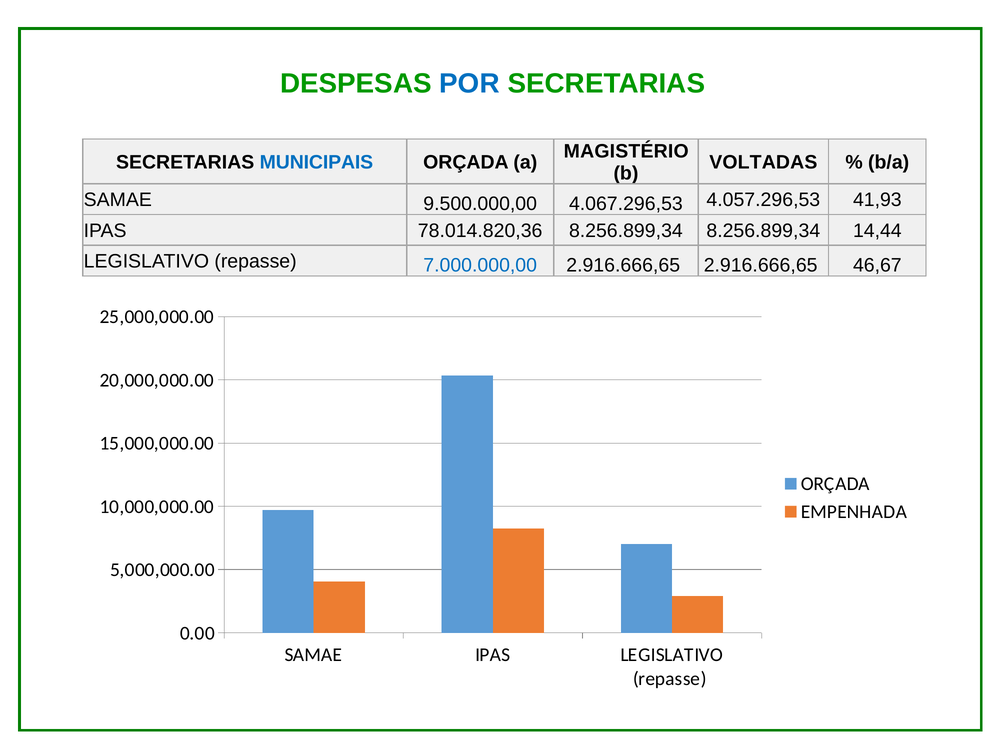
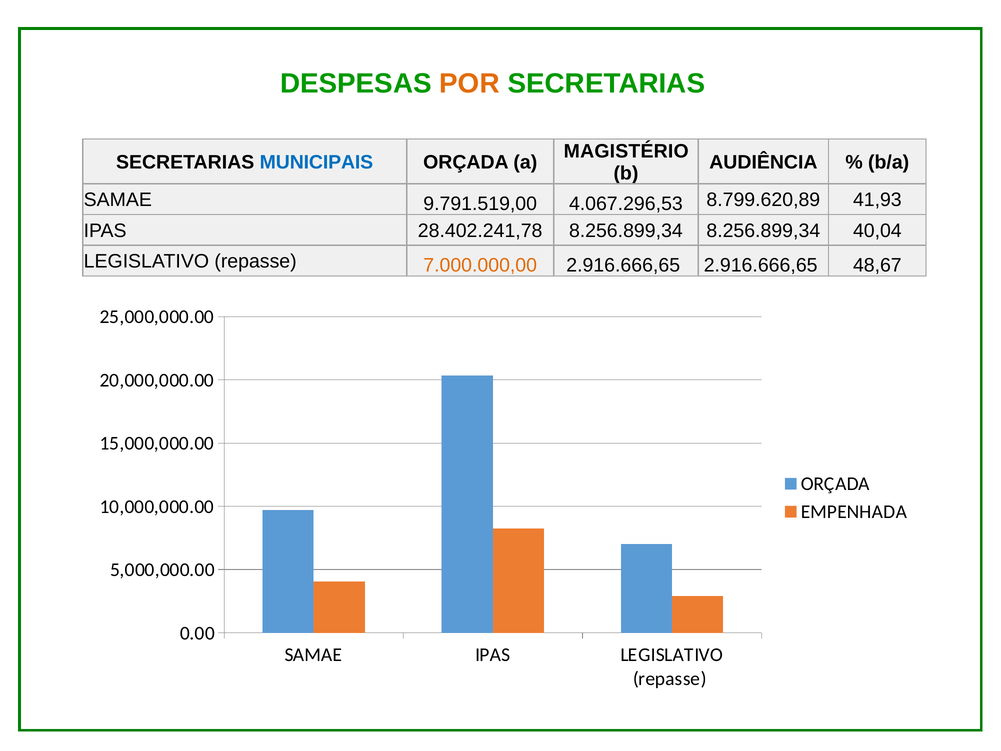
POR colour: blue -> orange
VOLTADAS: VOLTADAS -> AUDIÊNCIA
9.500.000,00: 9.500.000,00 -> 9.791.519,00
4.057.296,53: 4.057.296,53 -> 8.799.620,89
78.014.820,36: 78.014.820,36 -> 28.402.241,78
14,44: 14,44 -> 40,04
7.000.000,00 colour: blue -> orange
46,67: 46,67 -> 48,67
